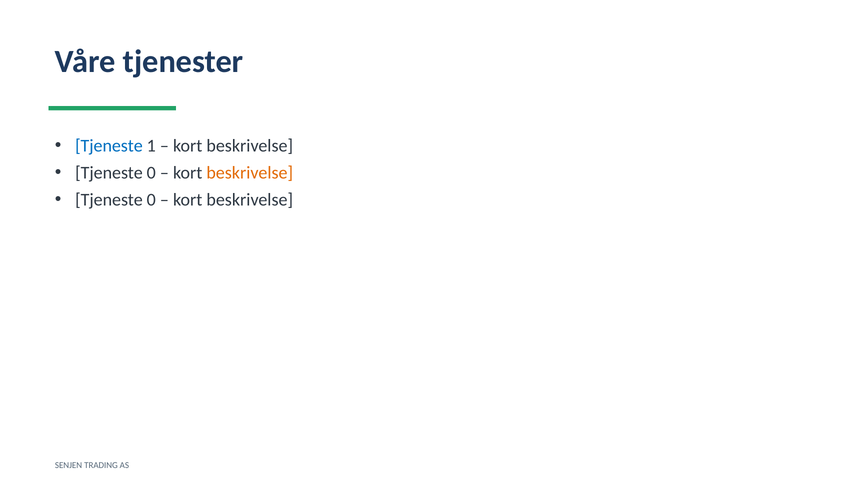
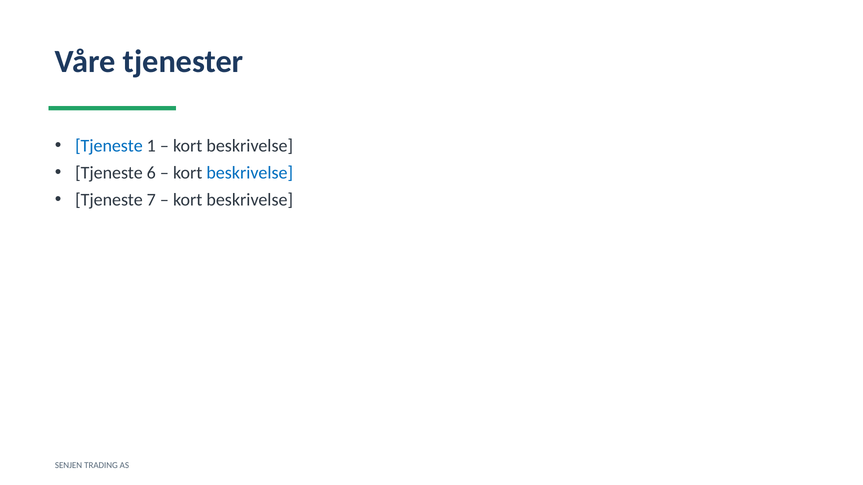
0 at (151, 173): 0 -> 6
beskrivelse at (250, 173) colour: orange -> blue
0 at (151, 200): 0 -> 7
